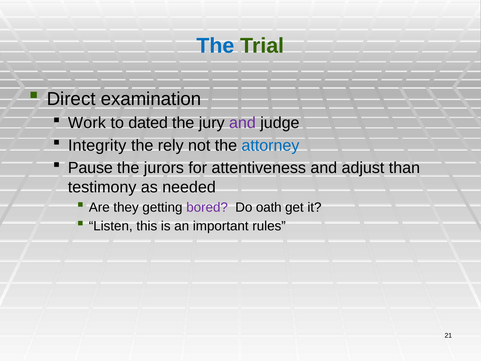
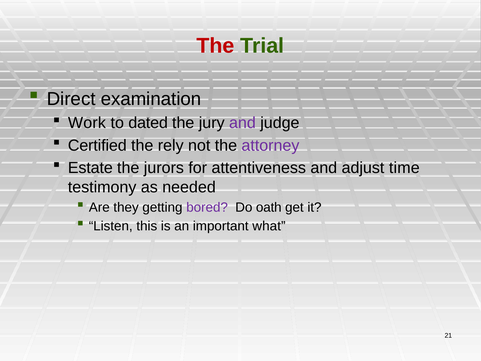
The at (215, 46) colour: blue -> red
Integrity: Integrity -> Certified
attorney colour: blue -> purple
Pause: Pause -> Estate
than: than -> time
rules: rules -> what
